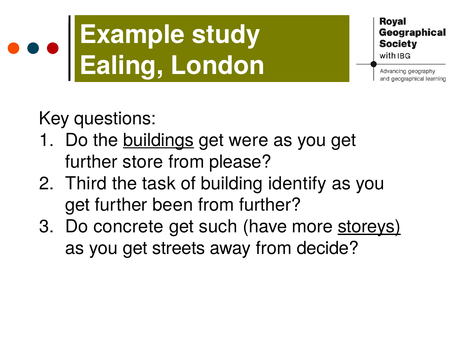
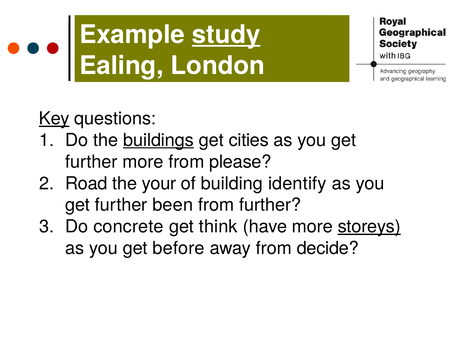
study underline: none -> present
Key underline: none -> present
were: were -> cities
further store: store -> more
Third: Third -> Road
task: task -> your
such: such -> think
streets: streets -> before
